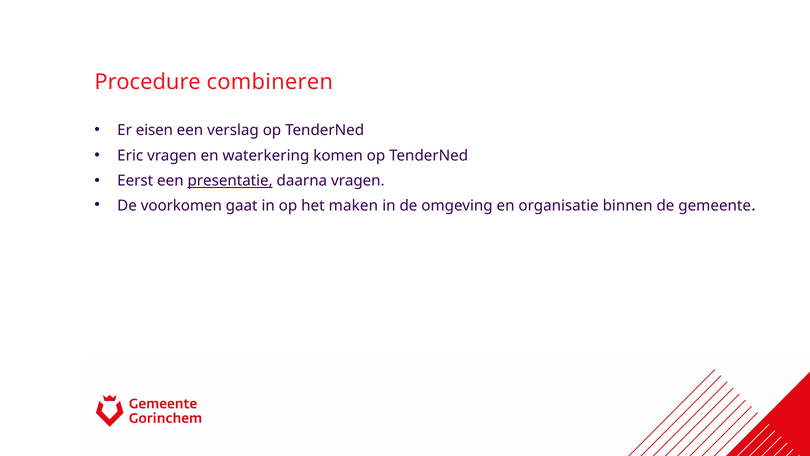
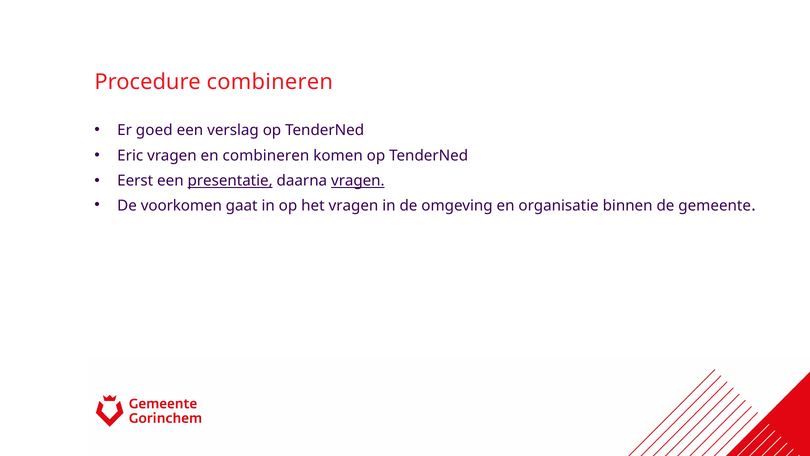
eisen: eisen -> goed
en waterkering: waterkering -> combineren
vragen at (358, 181) underline: none -> present
het maken: maken -> vragen
